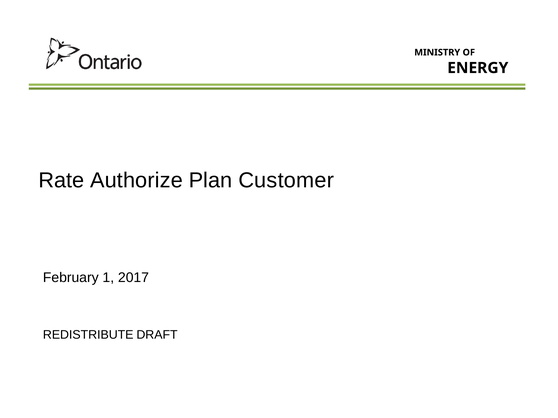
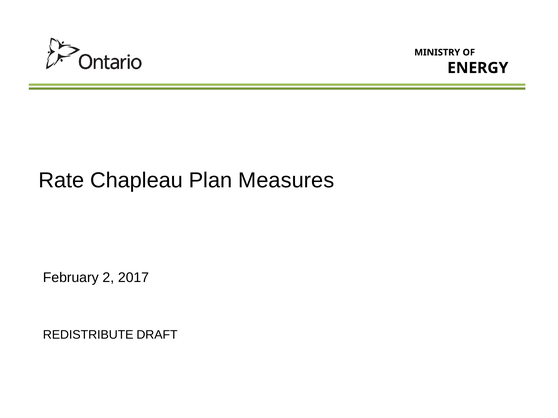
Authorize: Authorize -> Chapleau
Customer: Customer -> Measures
1: 1 -> 2
